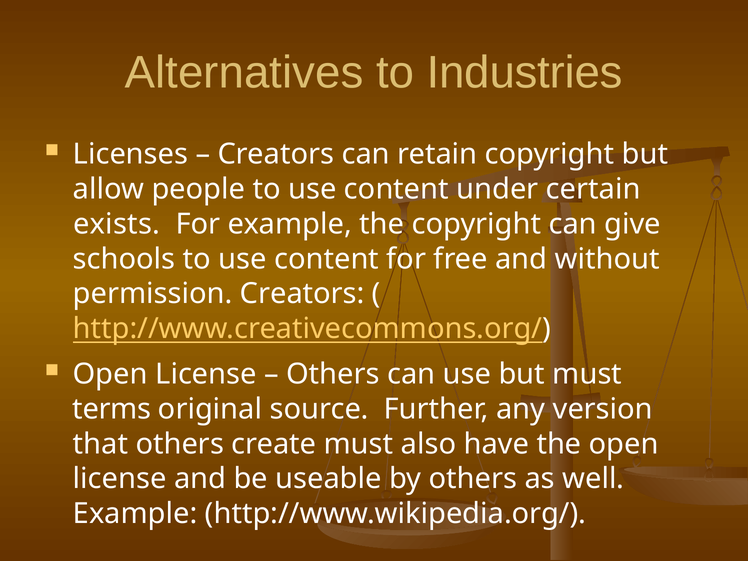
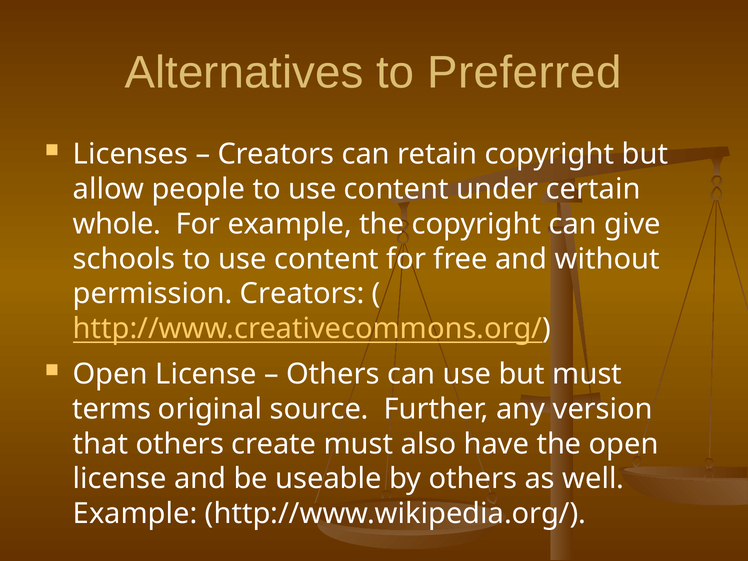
Industries: Industries -> Preferred
exists: exists -> whole
